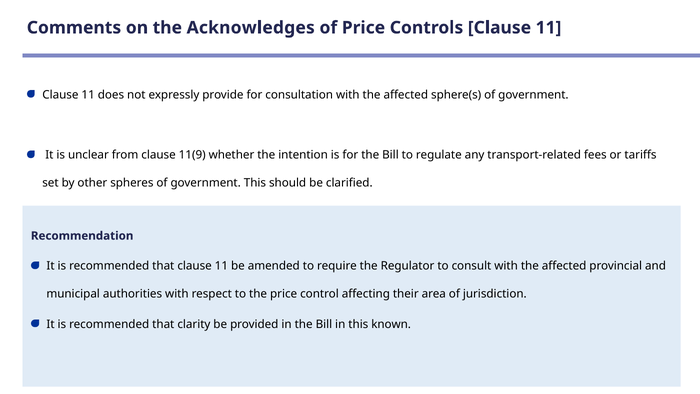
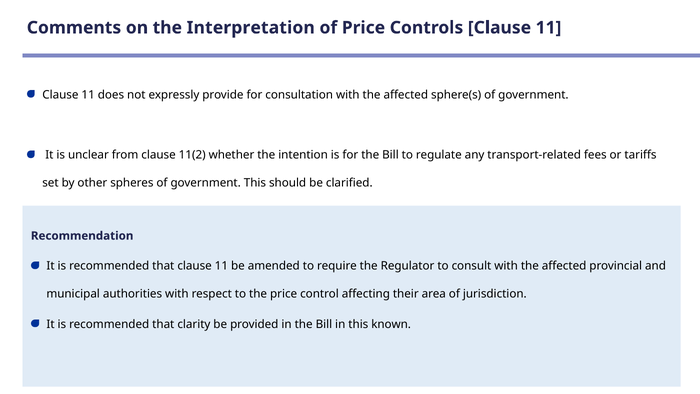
Acknowledges: Acknowledges -> Interpretation
11(9: 11(9 -> 11(2
